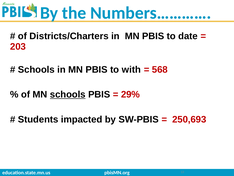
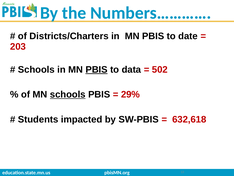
PBIS at (97, 69) underline: none -> present
with: with -> data
568: 568 -> 502
250,693: 250,693 -> 632,618
